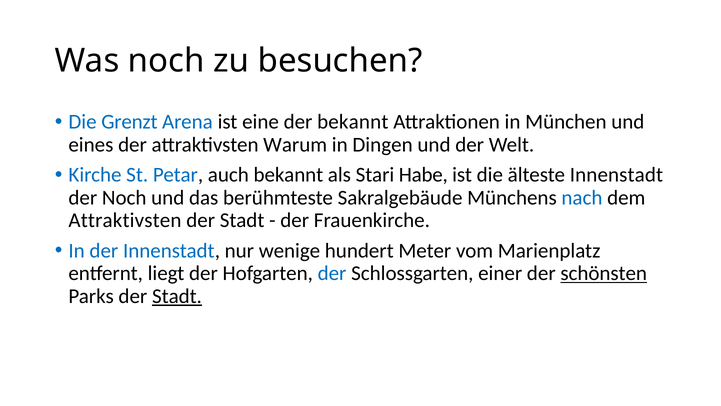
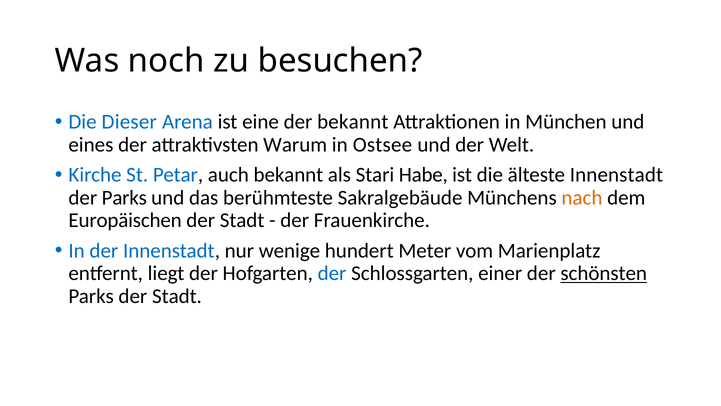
Grenzt: Grenzt -> Dieser
Dingen: Dingen -> Ostsee
der Noch: Noch -> Parks
nach colour: blue -> orange
Attraktivsten at (125, 220): Attraktivsten -> Europäischen
Stadt at (177, 296) underline: present -> none
